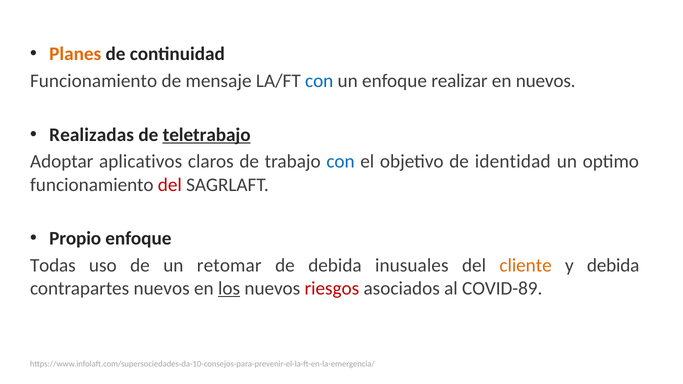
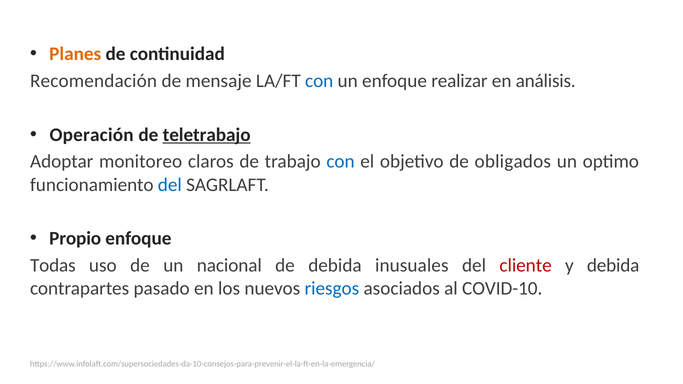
Funcionamiento at (94, 81): Funcionamiento -> Recomendación
en nuevos: nuevos -> análisis
Realizadas: Realizadas -> Operación
aplicativos: aplicativos -> monitoreo
identidad: identidad -> obligados
del at (170, 185) colour: red -> blue
retomar: retomar -> nacional
cliente colour: orange -> red
contrapartes nuevos: nuevos -> pasado
los underline: present -> none
riesgos colour: red -> blue
COVID-89: COVID-89 -> COVID-10
